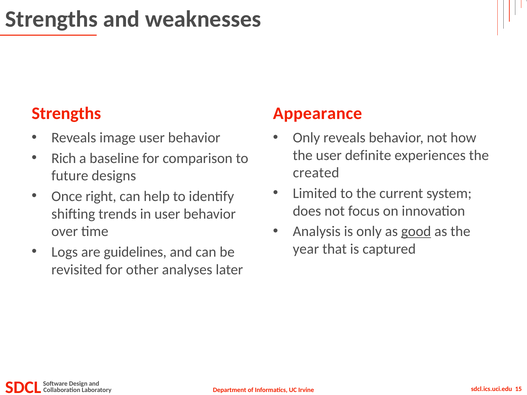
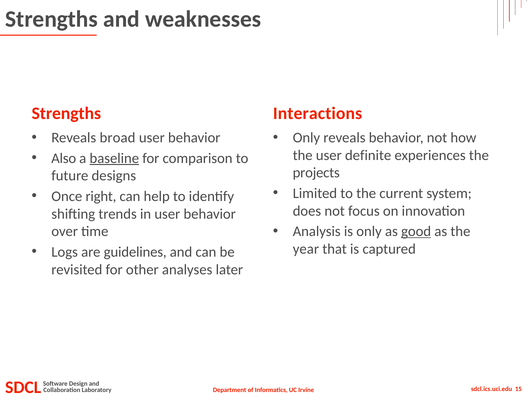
Appearance: Appearance -> Interactions
image: image -> broad
Rich: Rich -> Also
baseline underline: none -> present
created: created -> projects
